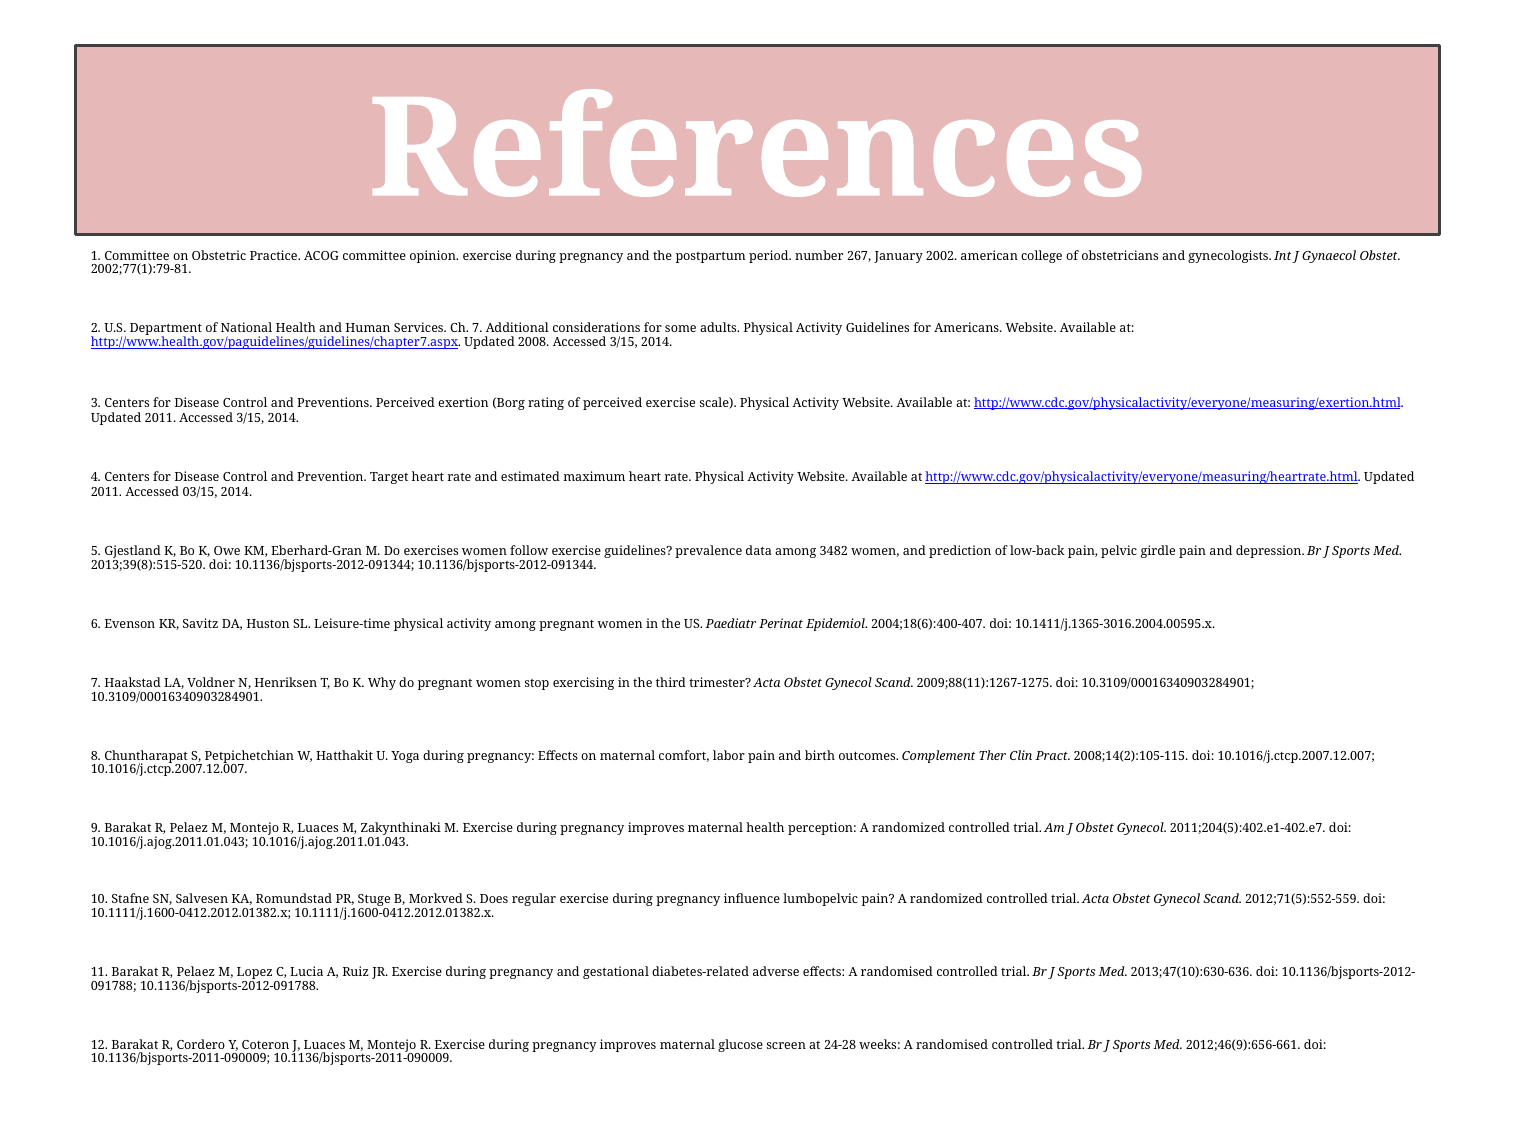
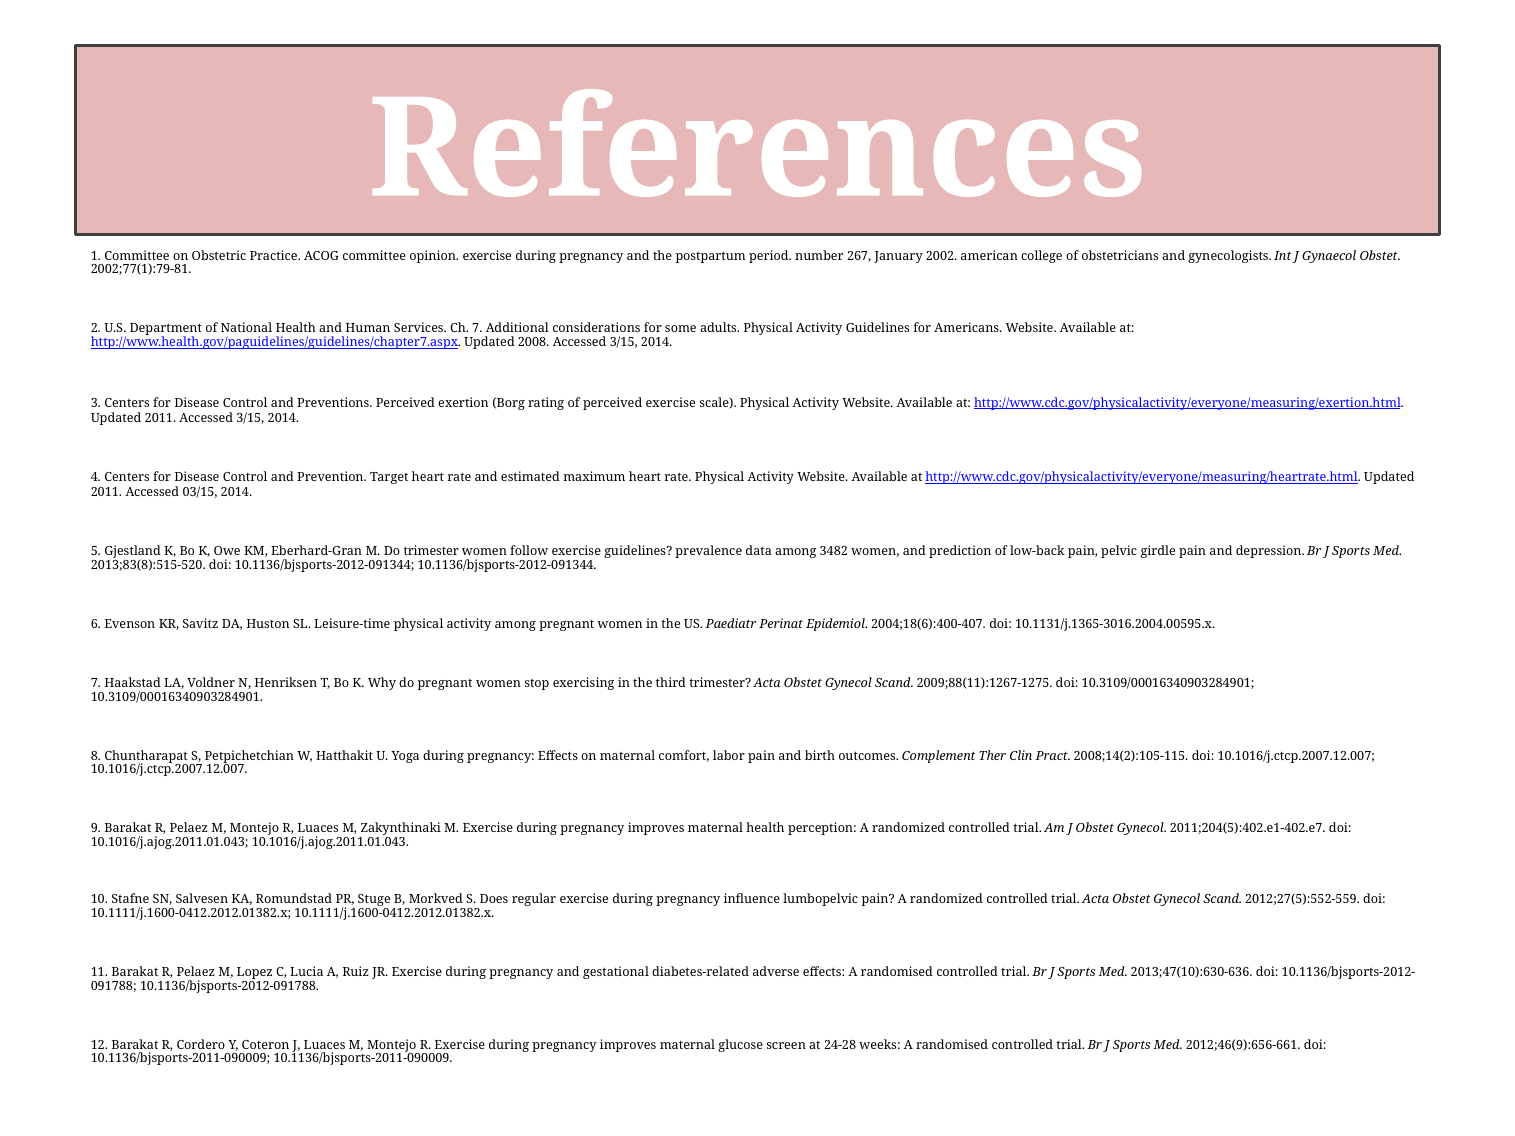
Do exercises: exercises -> trimester
2013;39(8):515-520: 2013;39(8):515-520 -> 2013;83(8):515-520
10.1411/j.1365-3016.2004.00595.x: 10.1411/j.1365-3016.2004.00595.x -> 10.1131/j.1365-3016.2004.00595.x
2012;71(5):552-559: 2012;71(5):552-559 -> 2012;27(5):552-559
